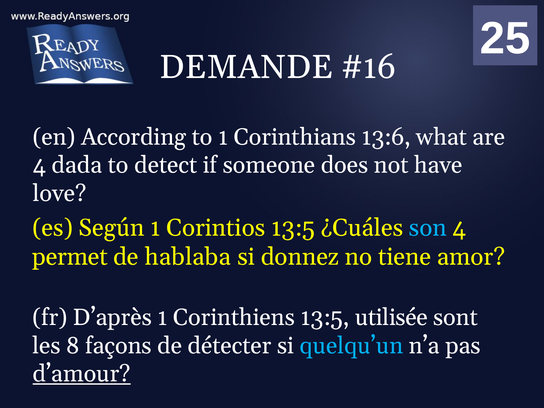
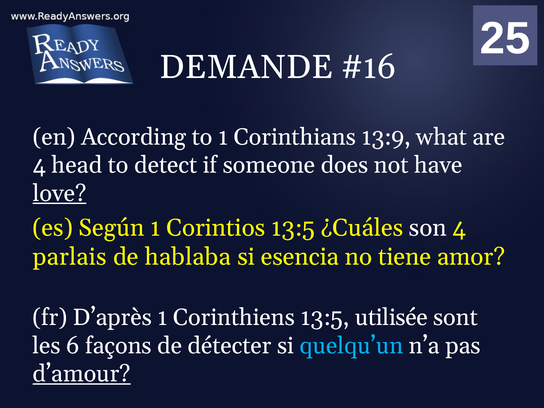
13:6: 13:6 -> 13:9
dada: dada -> head
love underline: none -> present
son colour: light blue -> white
permet: permet -> parlais
donnez: donnez -> esencia
8: 8 -> 6
